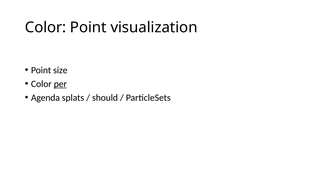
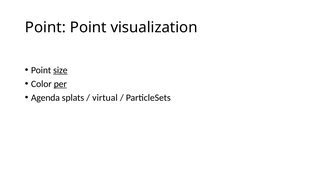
Color at (46, 27): Color -> Point
size underline: none -> present
should: should -> virtual
